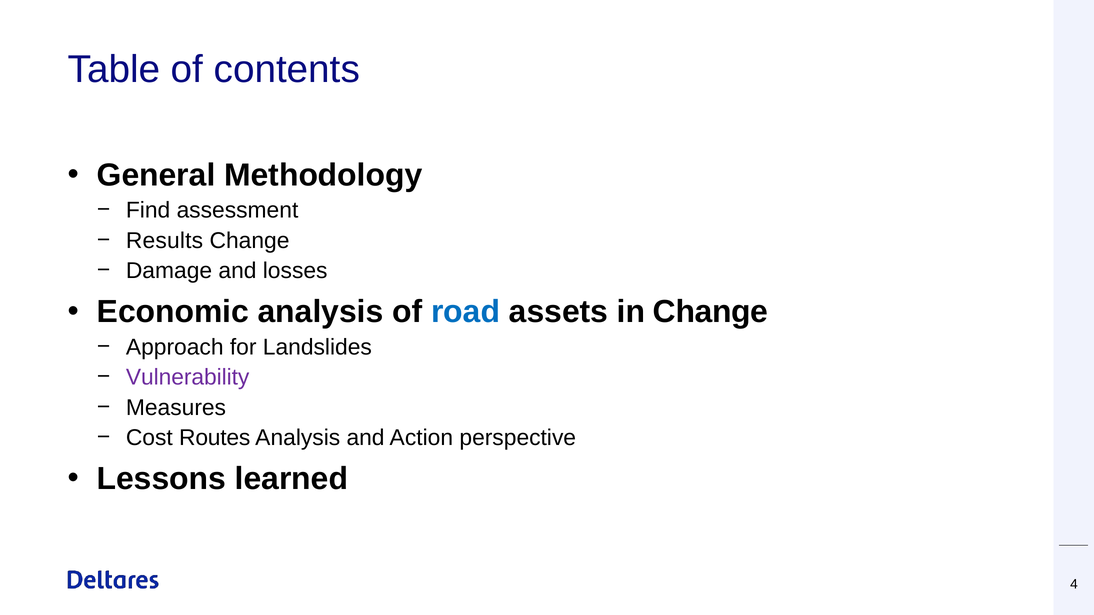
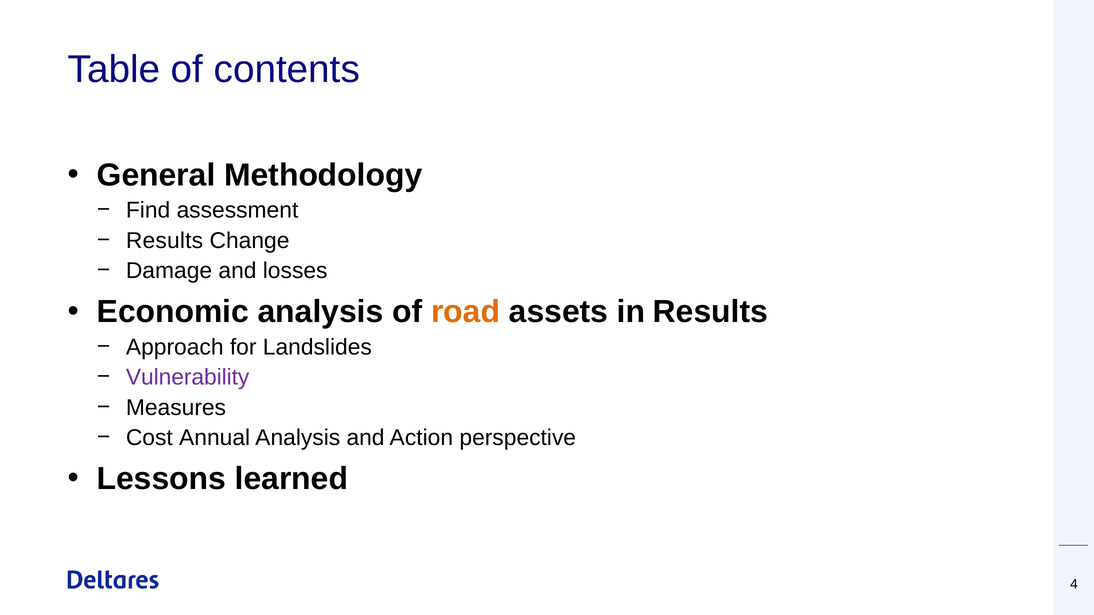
road colour: blue -> orange
in Change: Change -> Results
Routes: Routes -> Annual
